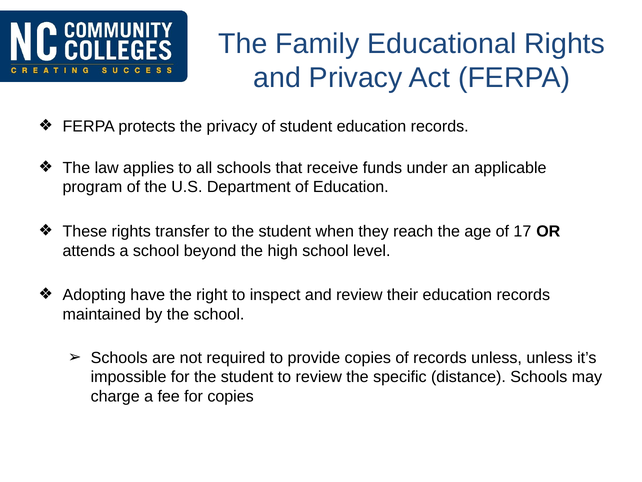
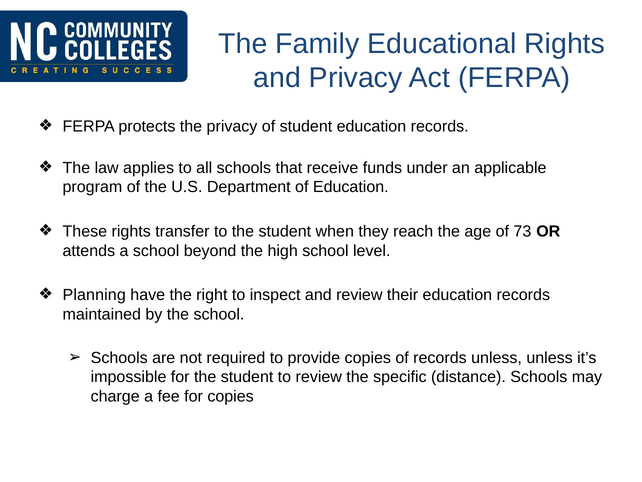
17: 17 -> 73
Adopting: Adopting -> Planning
